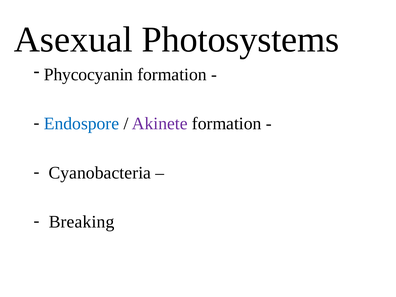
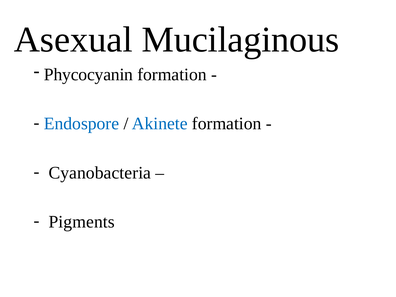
Photosystems: Photosystems -> Mucilaginous
Akinete colour: purple -> blue
Breaking: Breaking -> Pigments
